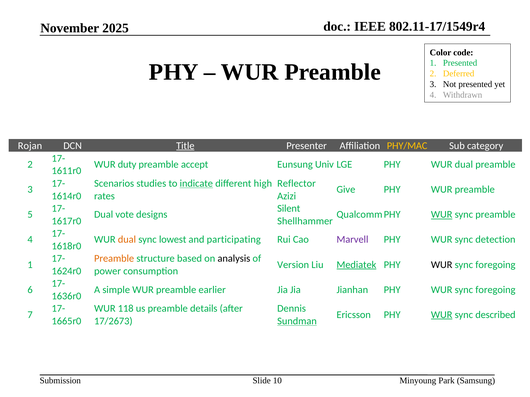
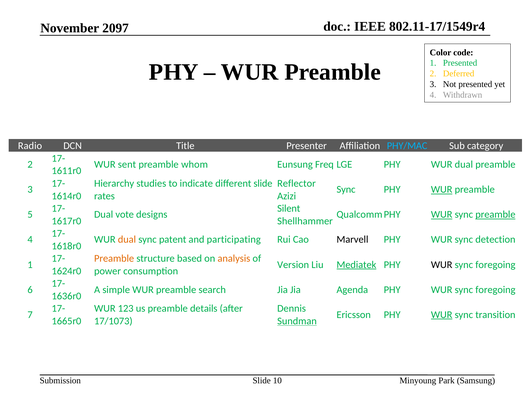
2025: 2025 -> 2097
Rojan: Rojan -> Radio
Title underline: present -> none
PHY/MAC colour: yellow -> light blue
duty: duty -> sent
accept: accept -> whom
Univ: Univ -> Freq
Scenarios: Scenarios -> Hierarchy
indicate underline: present -> none
different high: high -> slide
Give at (346, 190): Give -> Sync
WUR at (442, 190) underline: none -> present
preamble at (495, 215) underline: none -> present
lowest: lowest -> patent
Marvell colour: purple -> black
analysis colour: black -> orange
earlier: earlier -> search
Jianhan: Jianhan -> Agenda
118: 118 -> 123
described: described -> transition
17/2673: 17/2673 -> 17/1073
